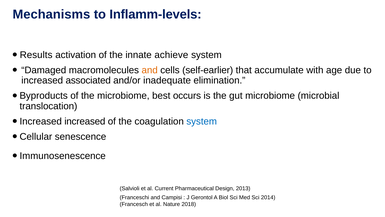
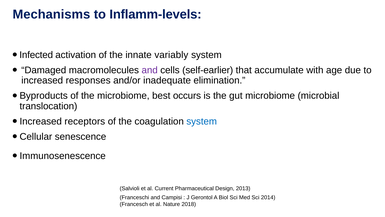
Results: Results -> Infected
achieve: achieve -> variably
and at (150, 70) colour: orange -> purple
associated: associated -> responses
Increased increased: increased -> receptors
